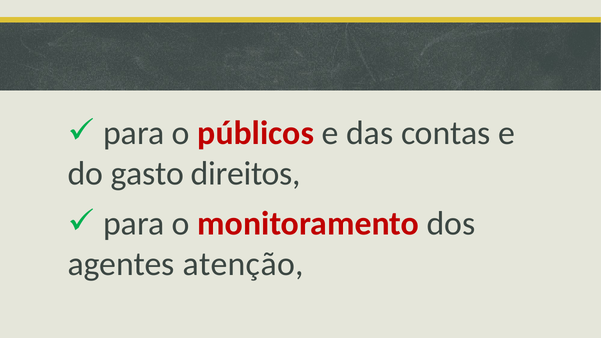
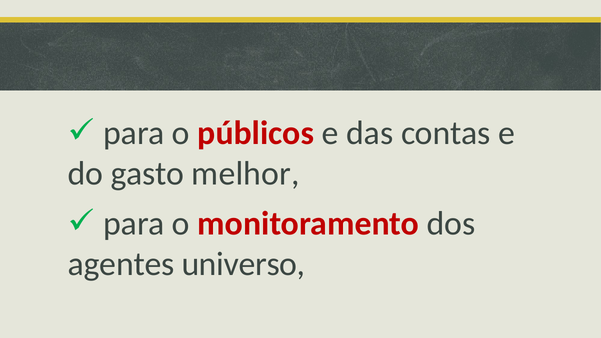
direitos: direitos -> melhor
atenção: atenção -> universo
